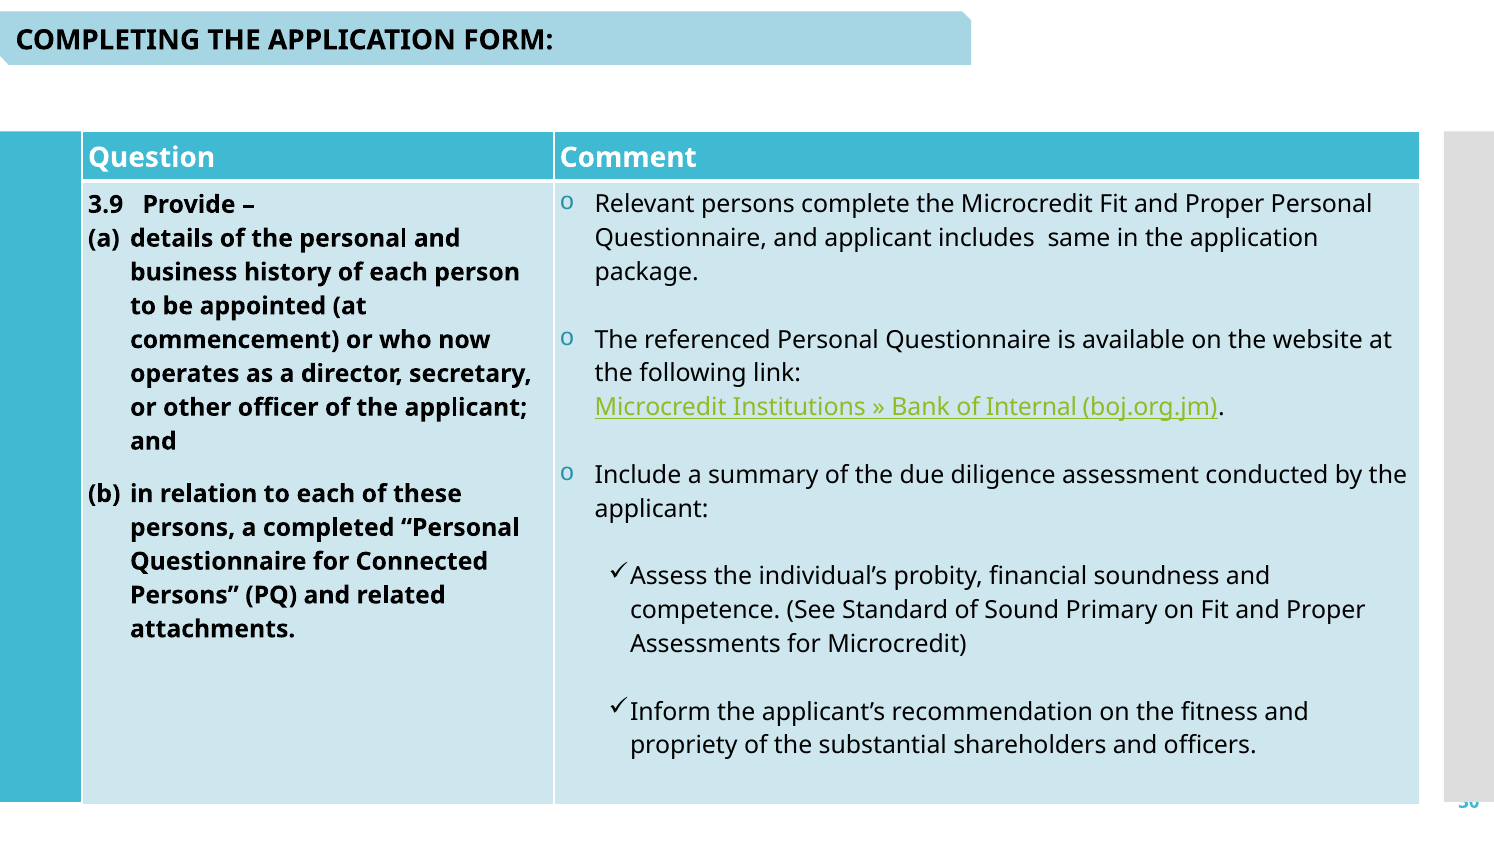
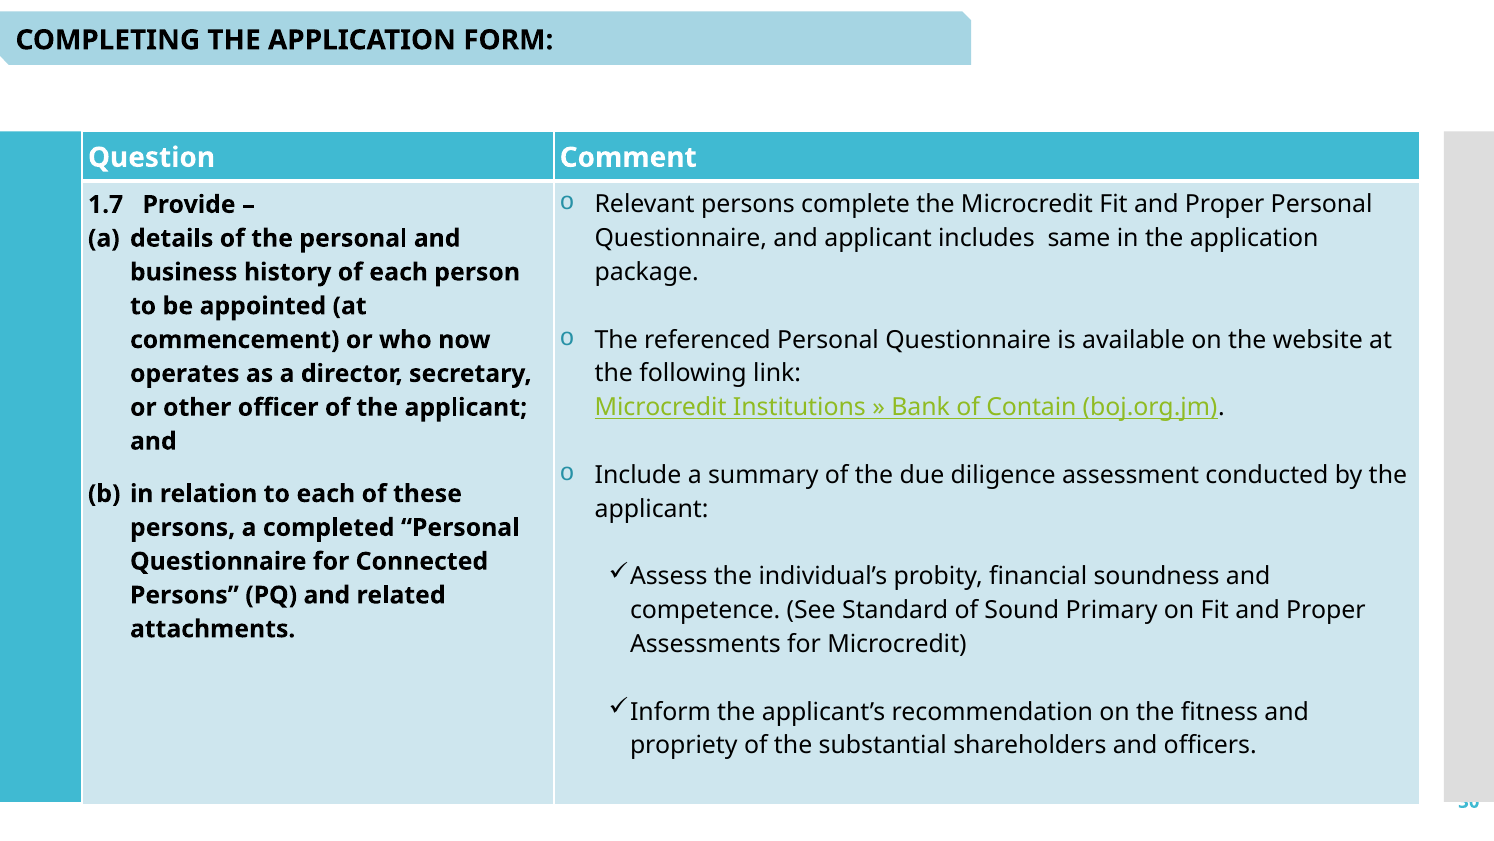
3.9: 3.9 -> 1.7
Internal: Internal -> Contain
